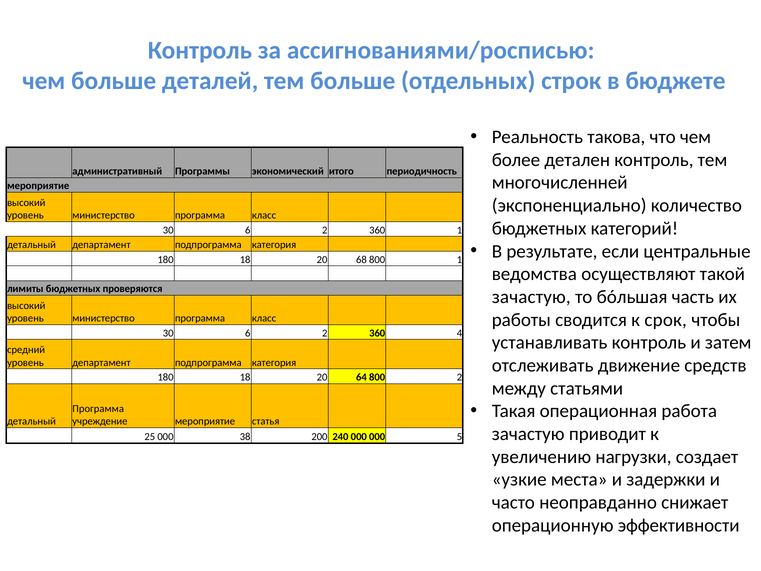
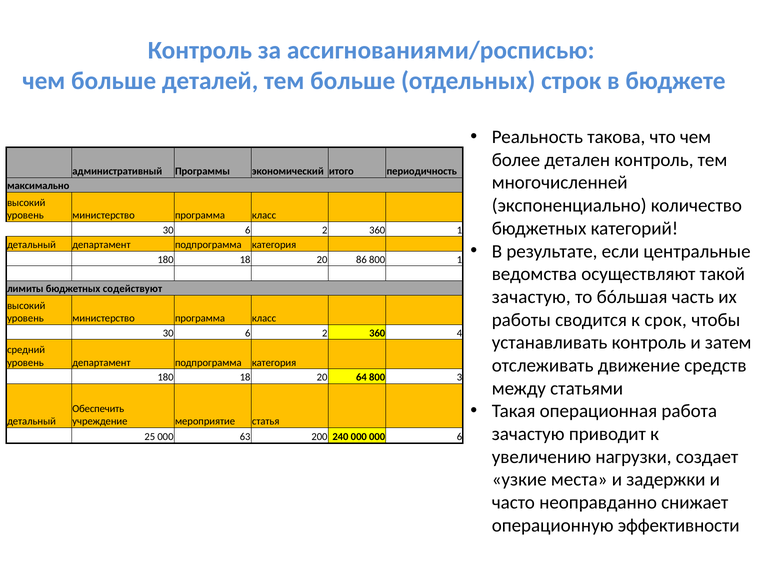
мероприятие at (38, 186): мероприятие -> максимально
68: 68 -> 86
проверяются: проверяются -> содействуют
800 2: 2 -> 3
Программа at (98, 408): Программа -> Обеспечить
38: 38 -> 63
000 5: 5 -> 6
